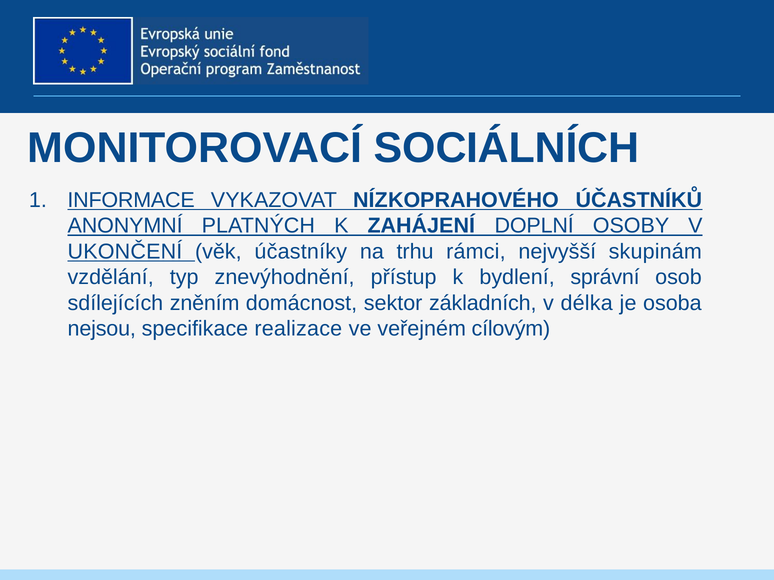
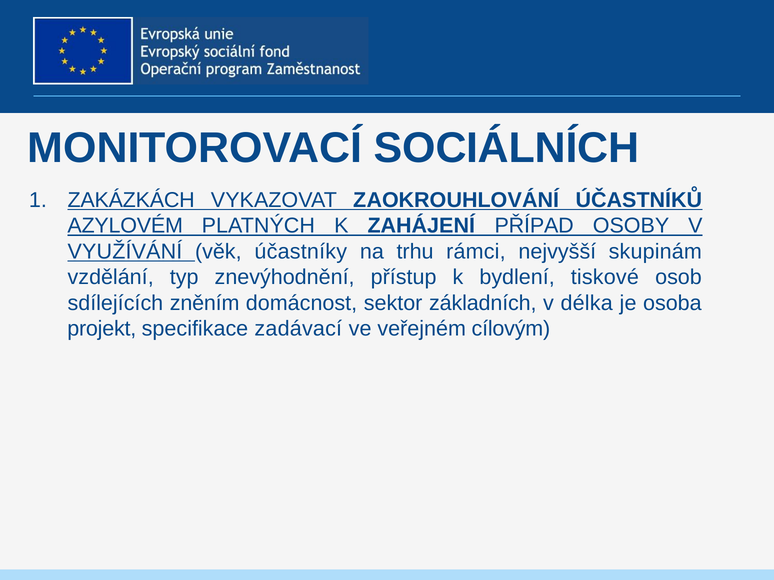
INFORMACE: INFORMACE -> ZAKÁZKÁCH
NÍZKOPRAHOVÉHO: NÍZKOPRAHOVÉHO -> ZAOKROUHLOVÁNÍ
ANONYMNÍ: ANONYMNÍ -> AZYLOVÉM
DOPLNÍ: DOPLNÍ -> PŘÍPAD
UKONČENÍ: UKONČENÍ -> VYUŽÍVÁNÍ
správní: správní -> tiskové
nejsou: nejsou -> projekt
realizace: realizace -> zadávací
